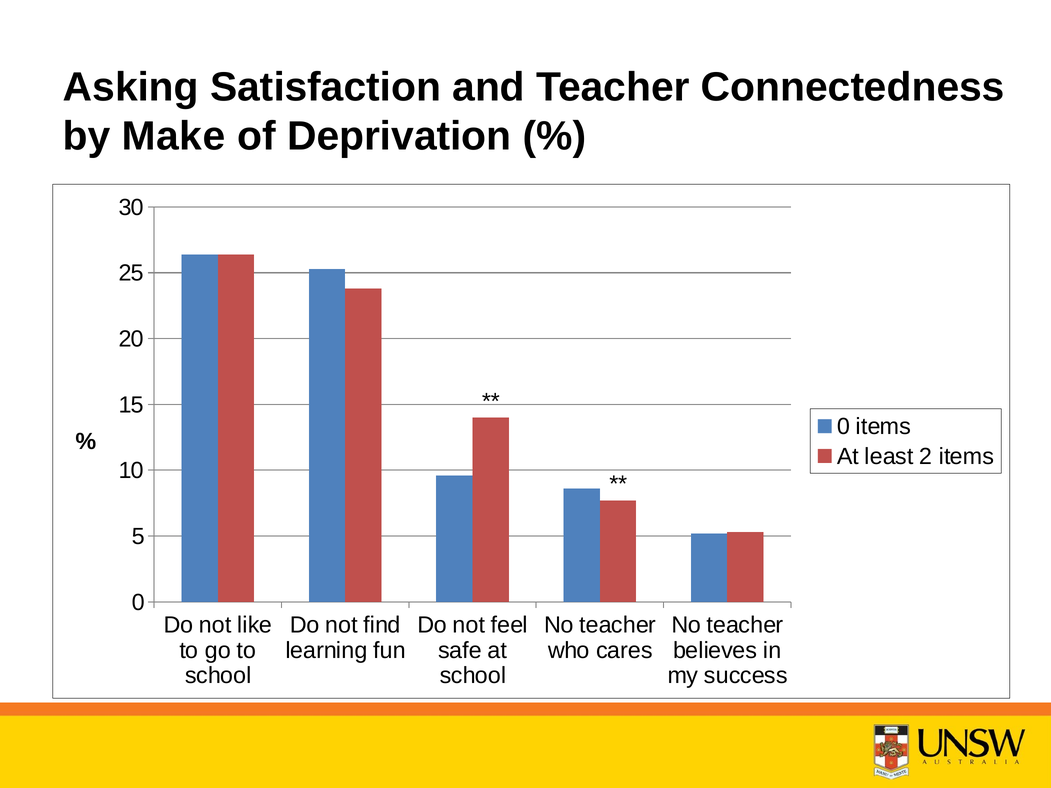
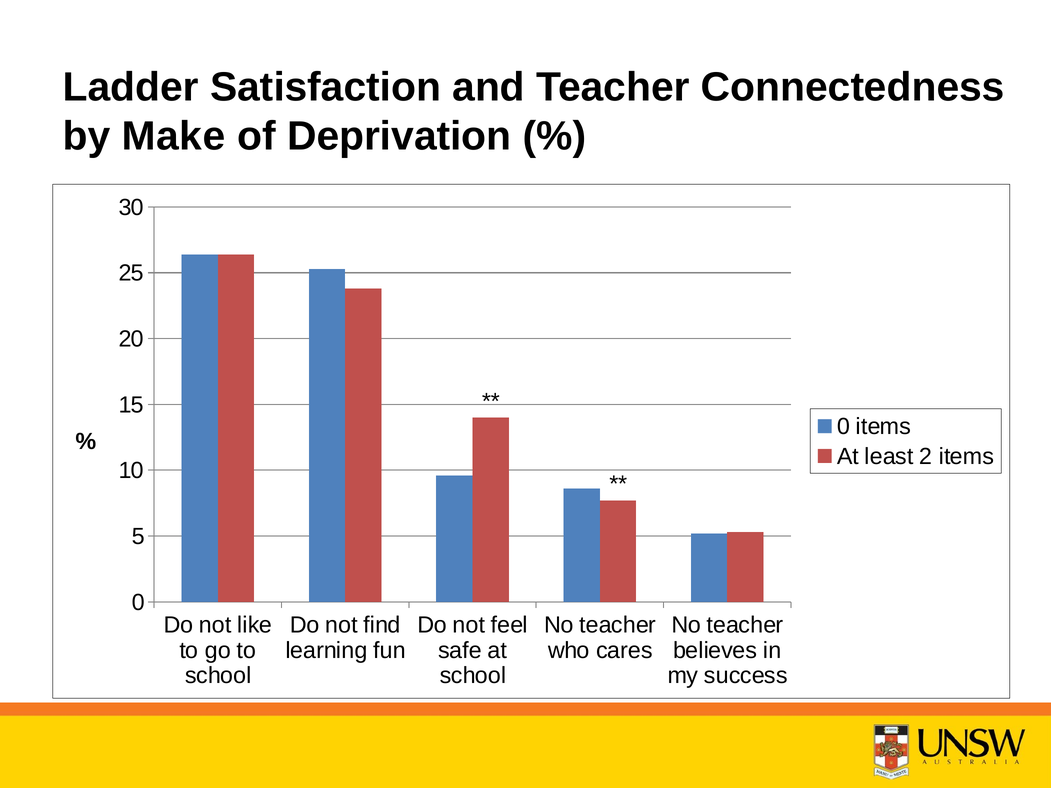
Asking: Asking -> Ladder
